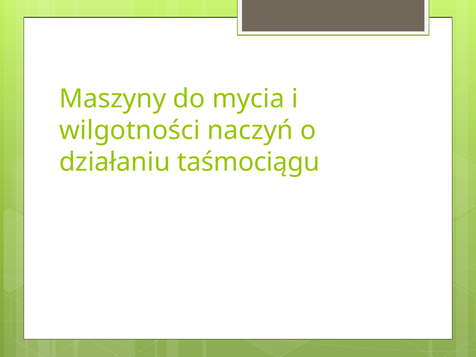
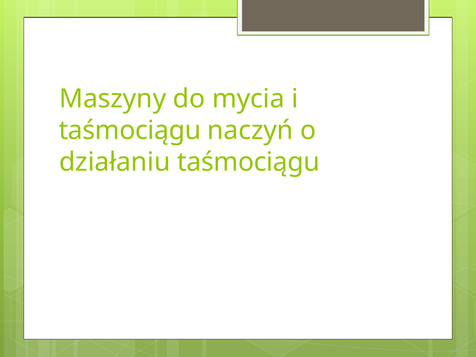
wilgotności at (130, 130): wilgotności -> taśmociągu
